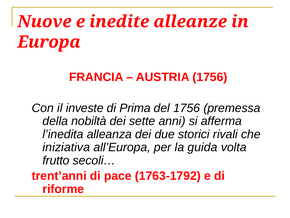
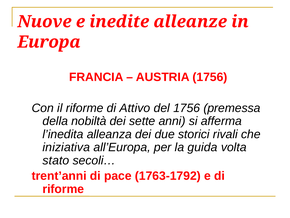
il investe: investe -> riforme
Prima: Prima -> Attivo
frutto: frutto -> stato
